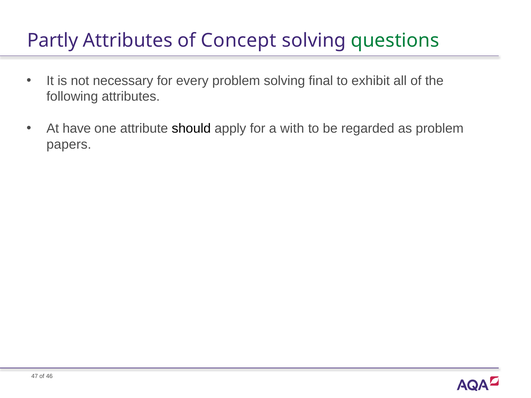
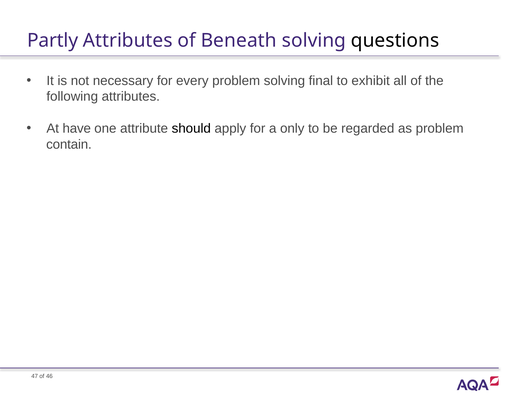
Concept: Concept -> Beneath
questions colour: green -> black
with: with -> only
papers: papers -> contain
